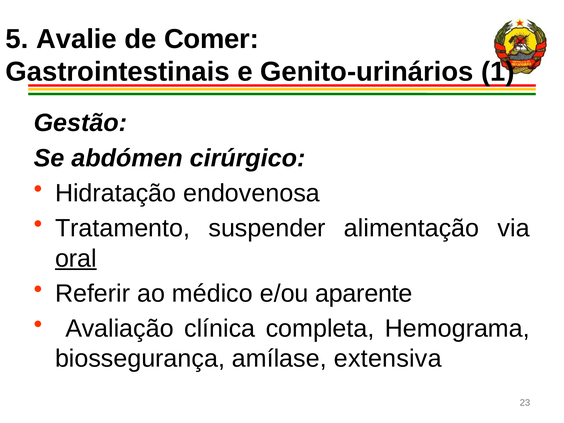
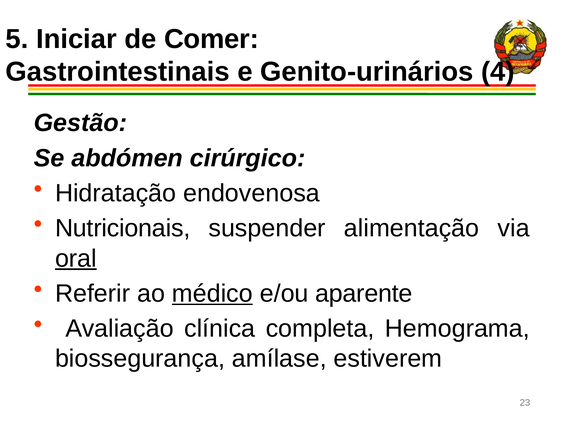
Avalie: Avalie -> Iniciar
1: 1 -> 4
Tratamento: Tratamento -> Nutricionais
médico underline: none -> present
extensiva: extensiva -> estiverem
